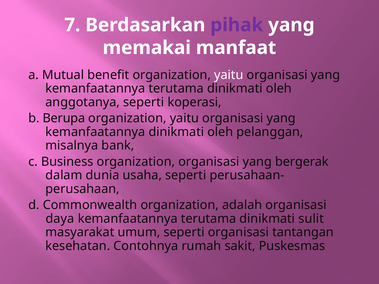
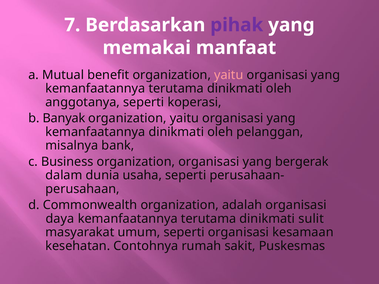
yaitu at (229, 75) colour: white -> pink
Berupa: Berupa -> Banyak
tantangan: tantangan -> kesamaan
